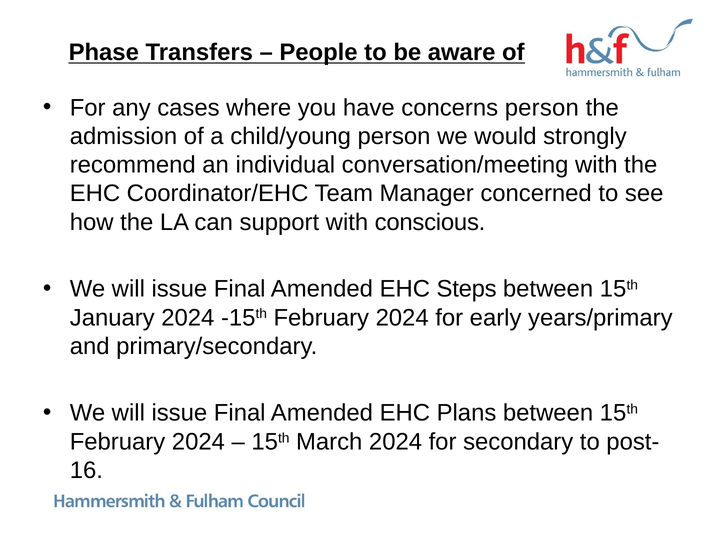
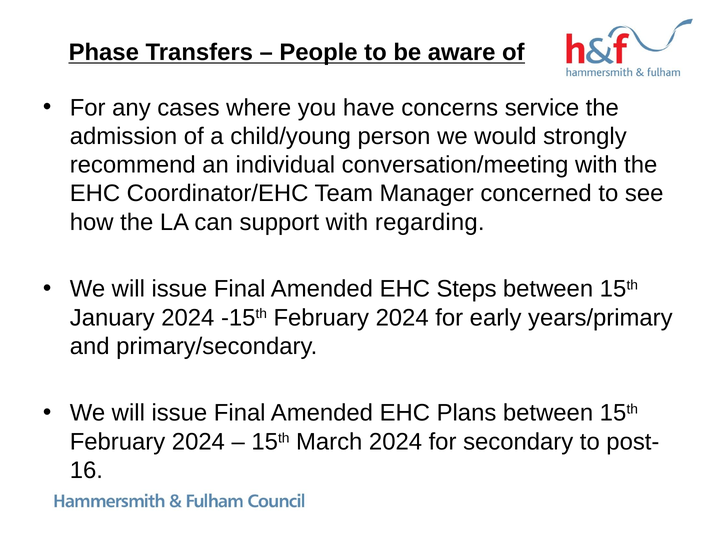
concerns person: person -> service
conscious: conscious -> regarding
